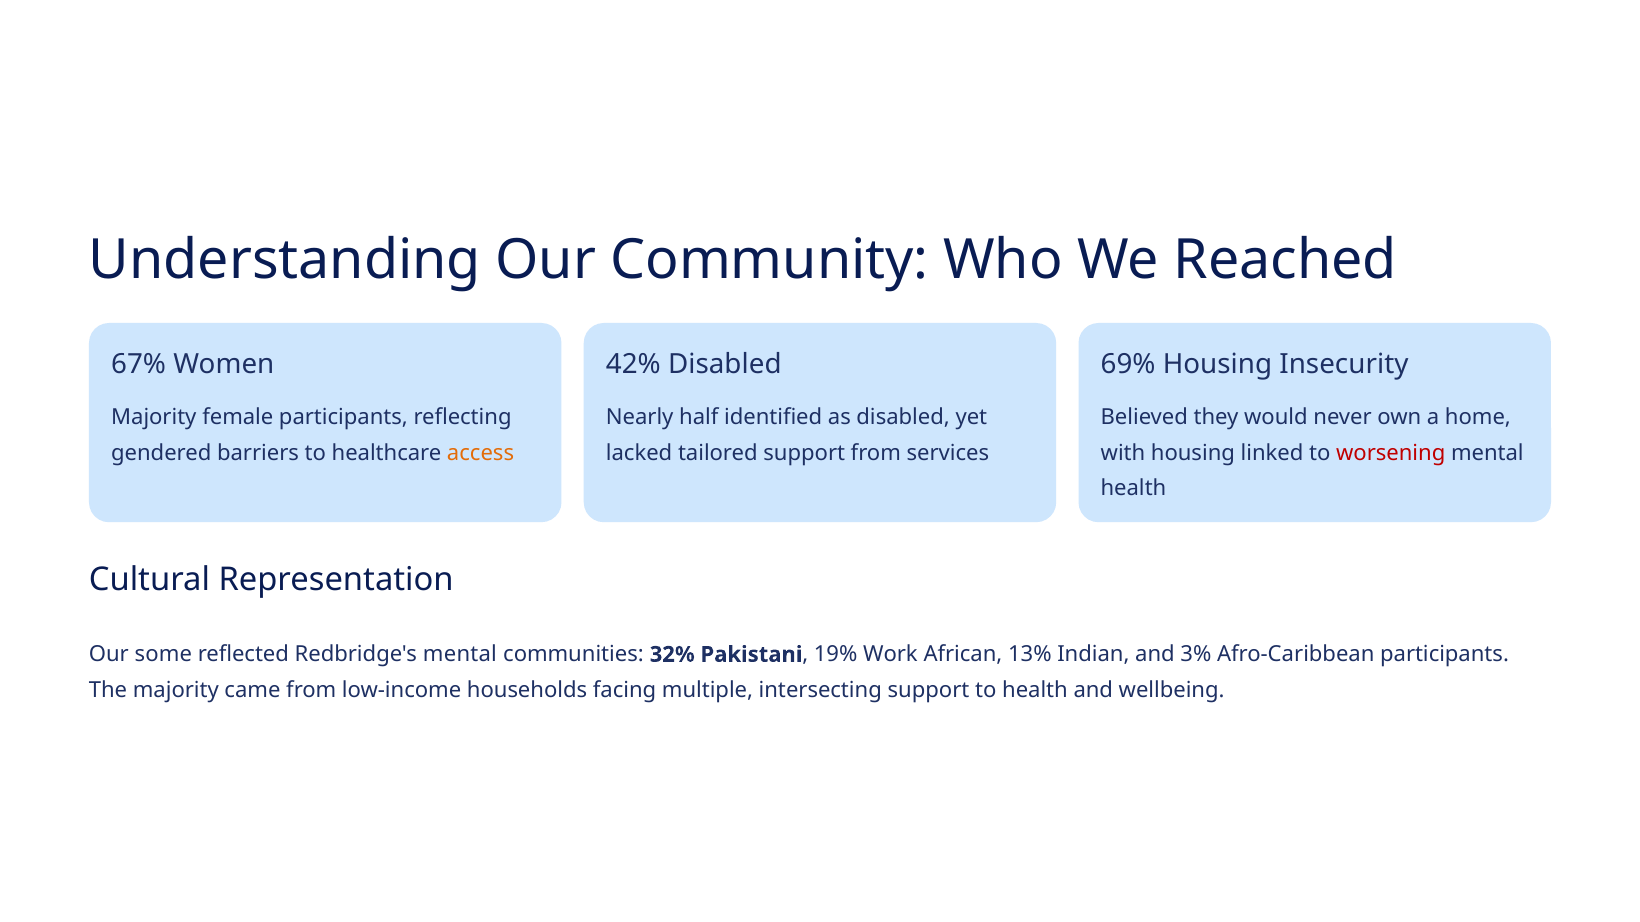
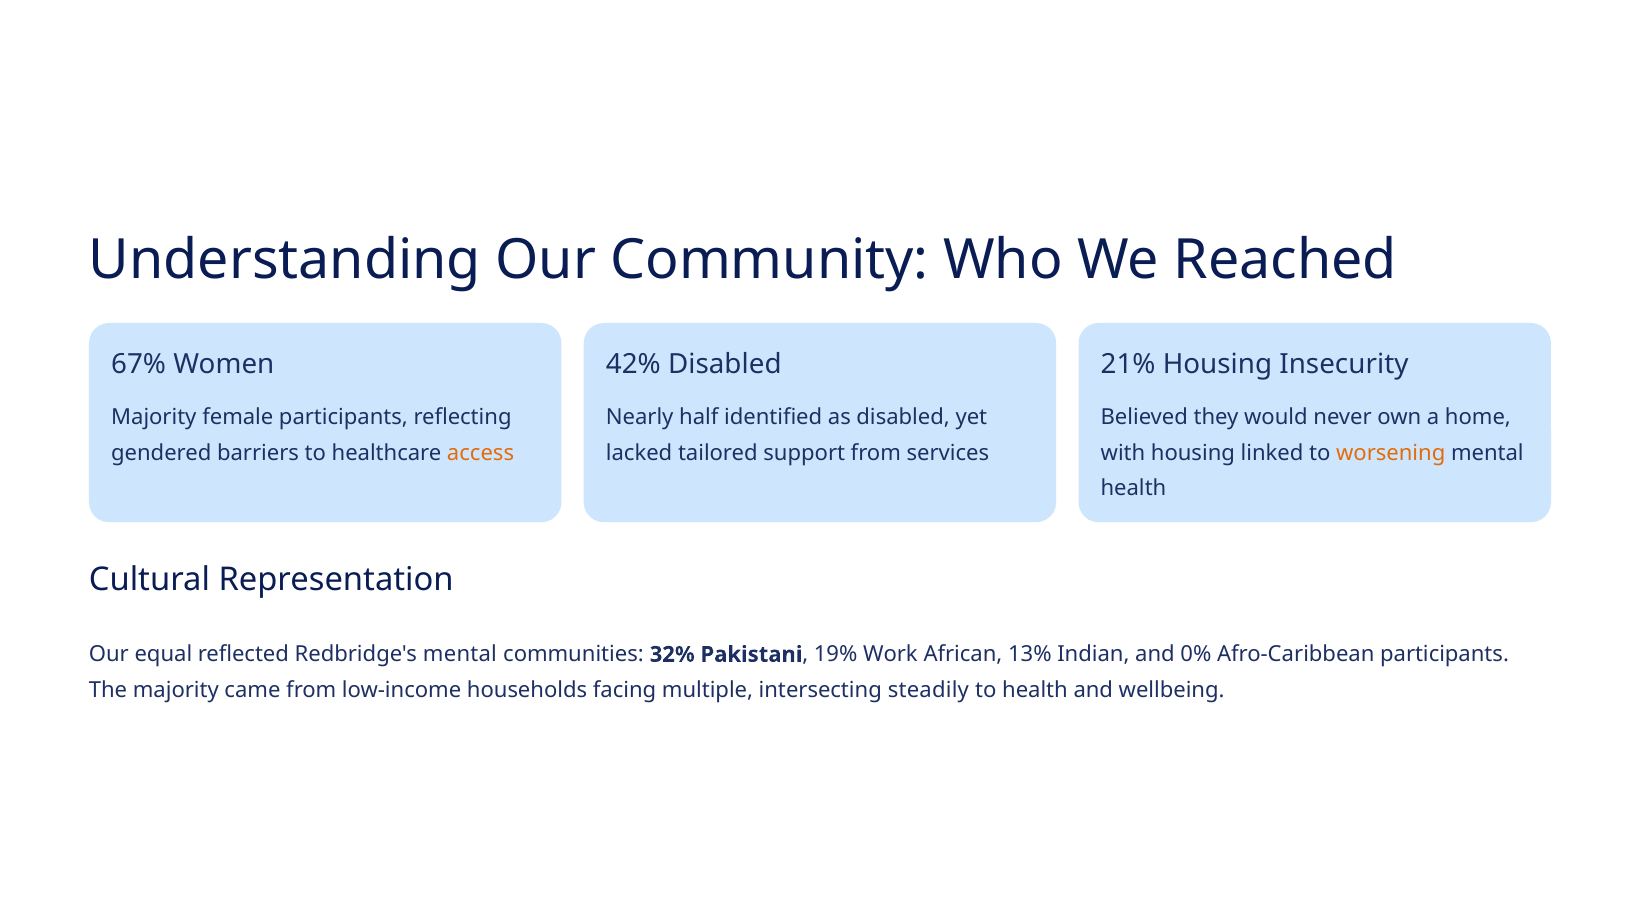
69%: 69% -> 21%
worsening colour: red -> orange
some: some -> equal
3%: 3% -> 0%
intersecting support: support -> steadily
